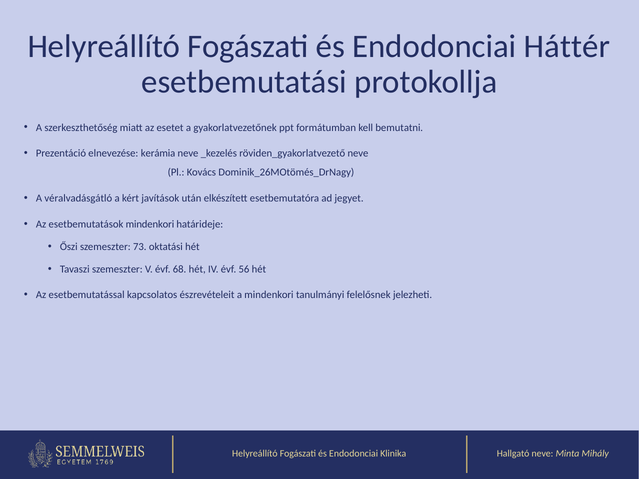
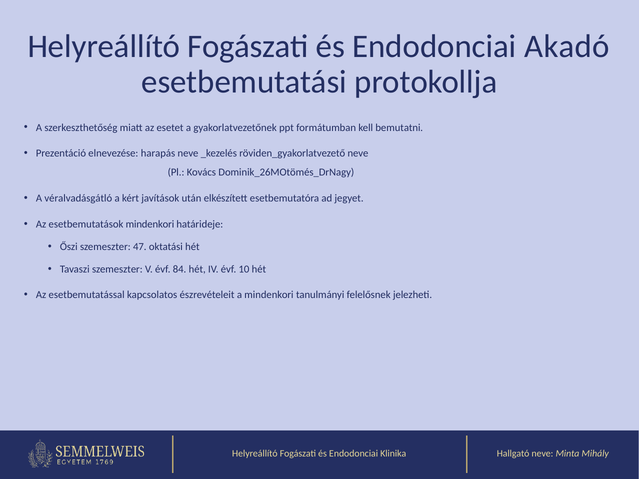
Háttér: Háttér -> Akadó
kerámia: kerámia -> harapás
73: 73 -> 47
68: 68 -> 84
56: 56 -> 10
